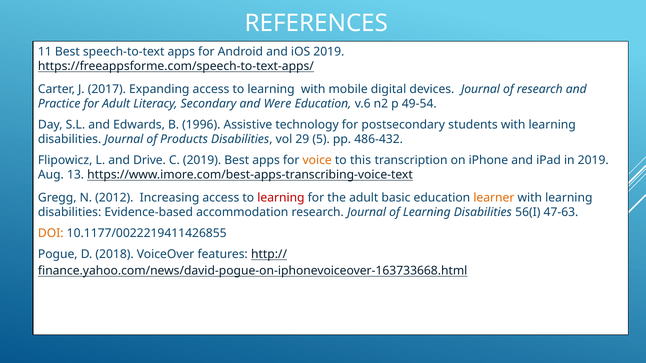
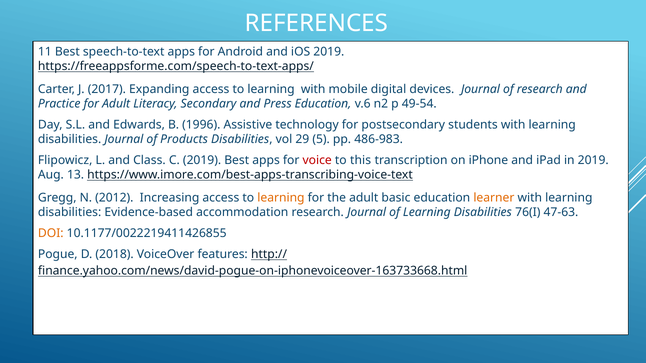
Were: Were -> Press
486-432: 486-432 -> 486-983
Drive: Drive -> Class
voice colour: orange -> red
learning at (281, 198) colour: red -> orange
56(I: 56(I -> 76(I
